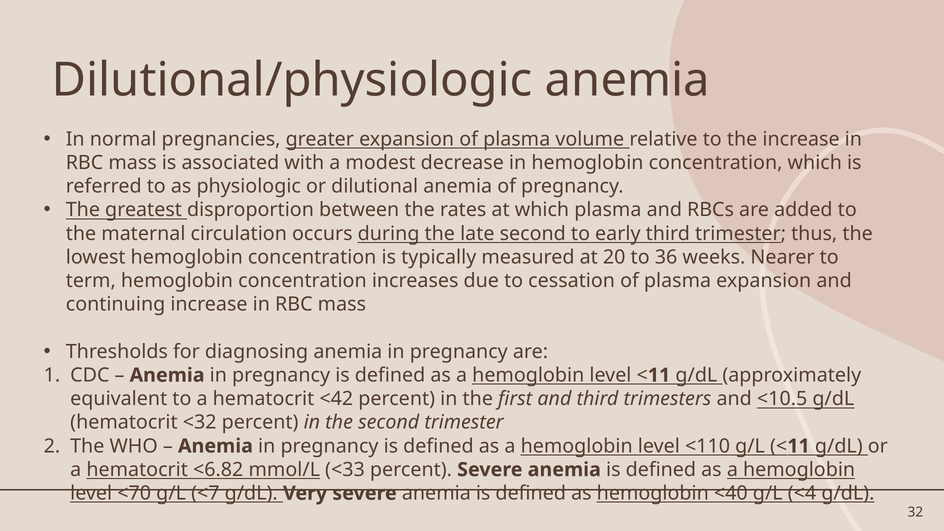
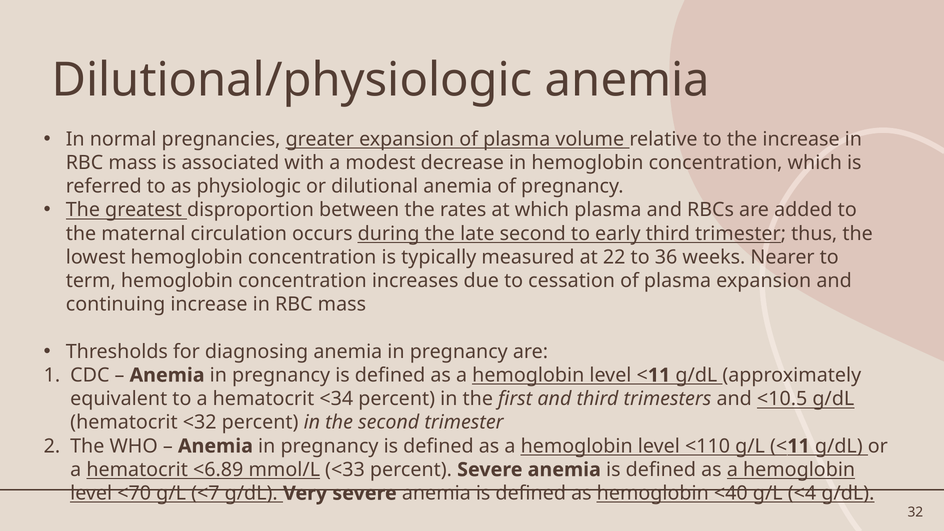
20: 20 -> 22
<42: <42 -> <34
<6.82: <6.82 -> <6.89
